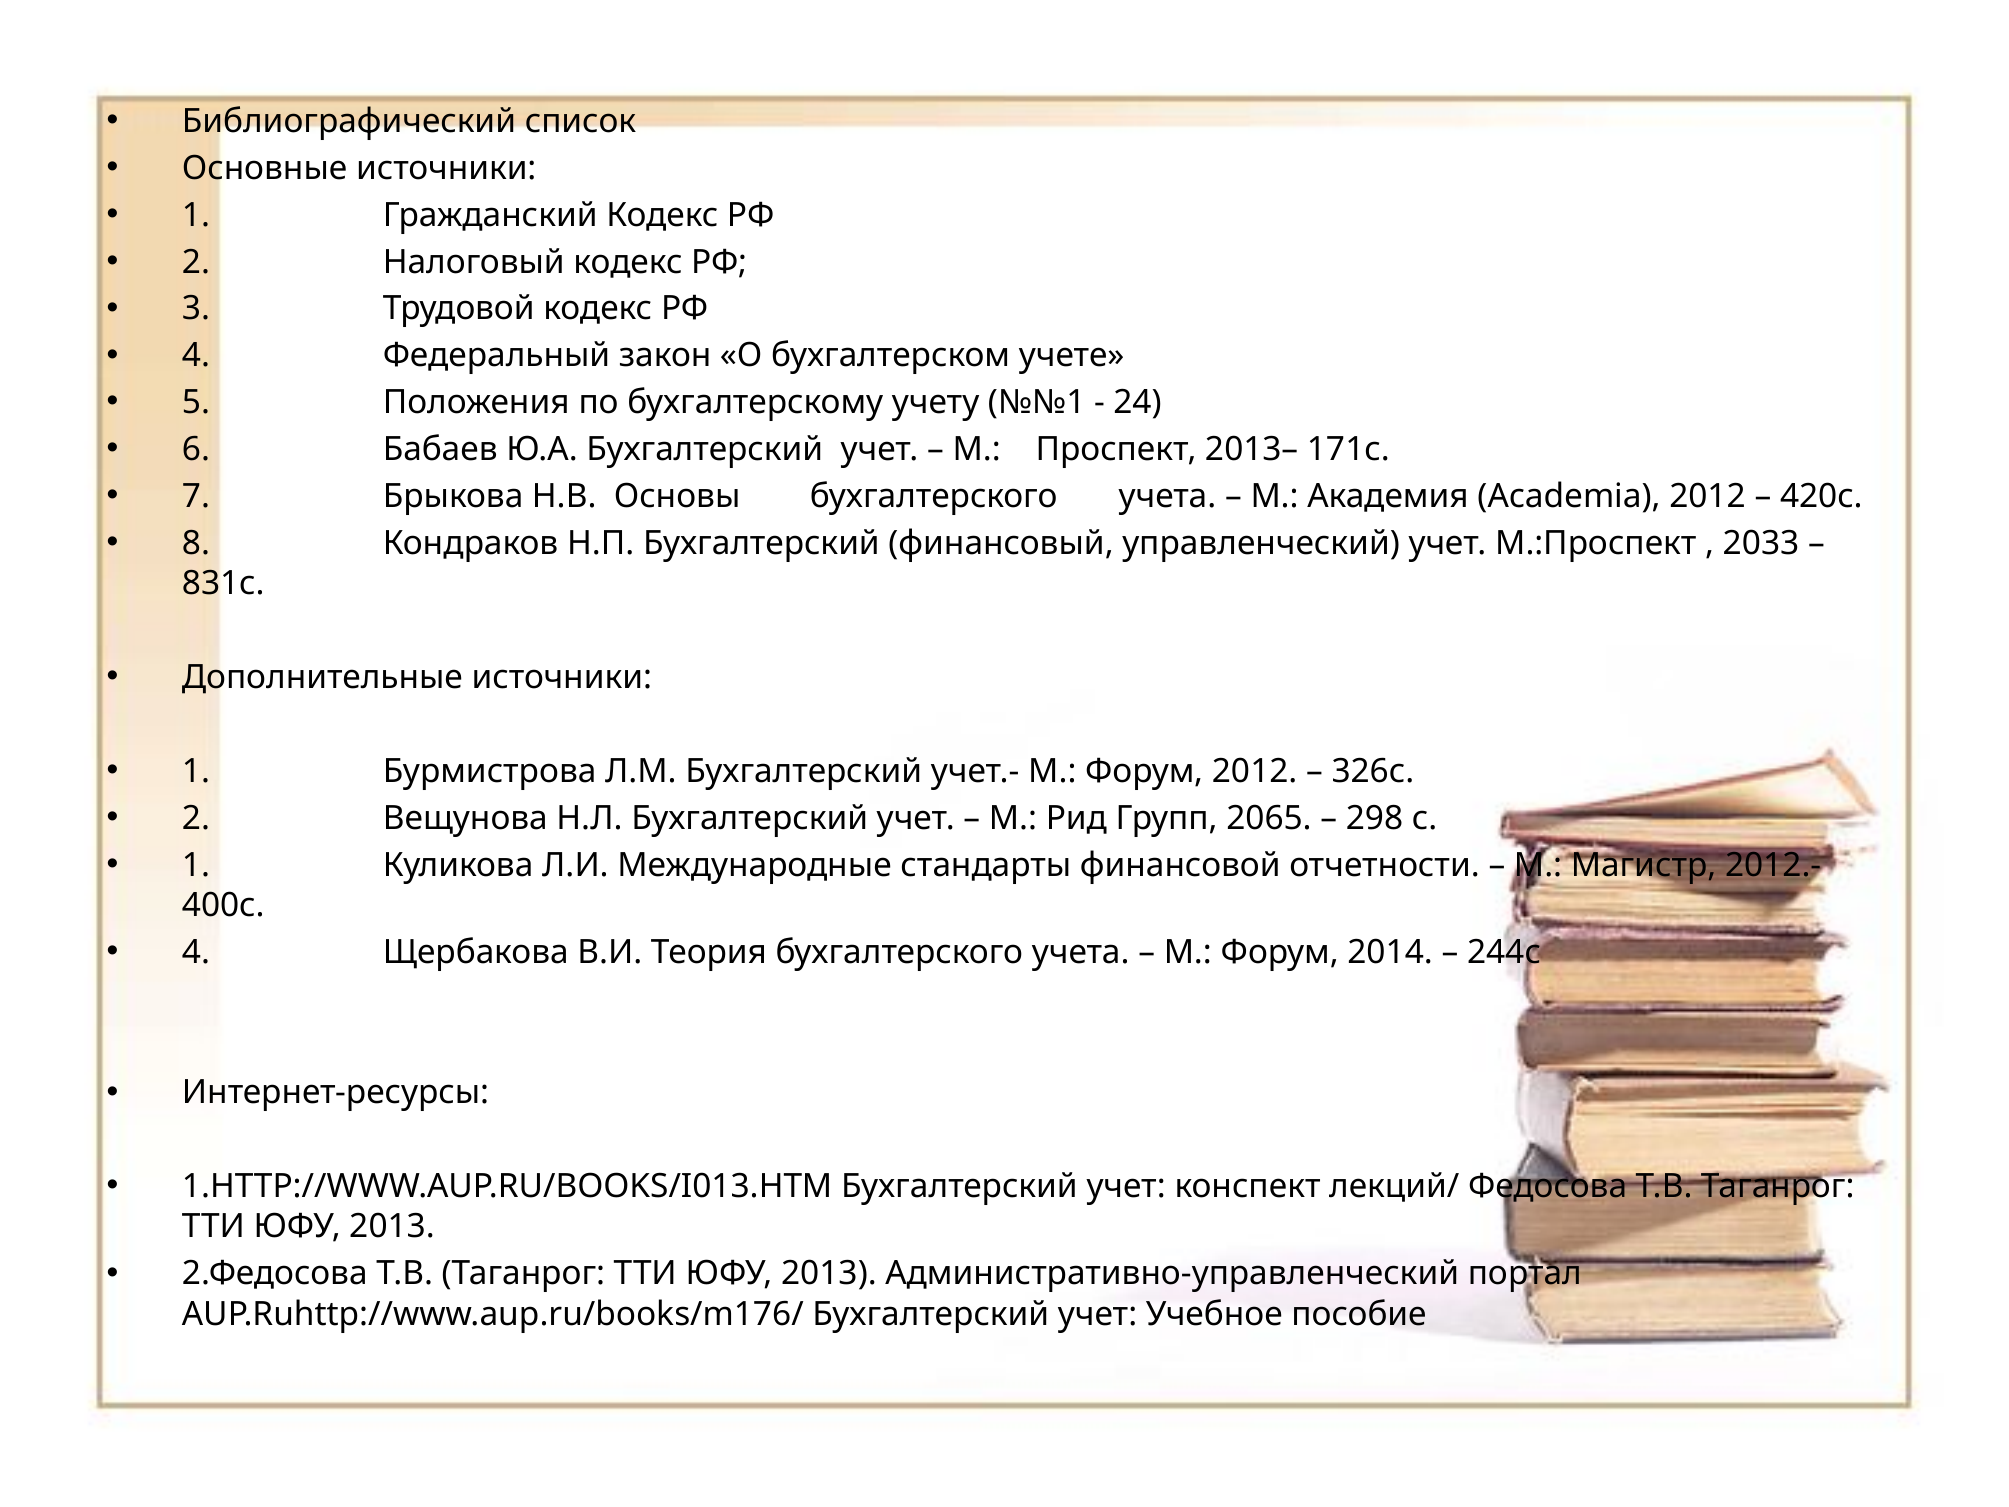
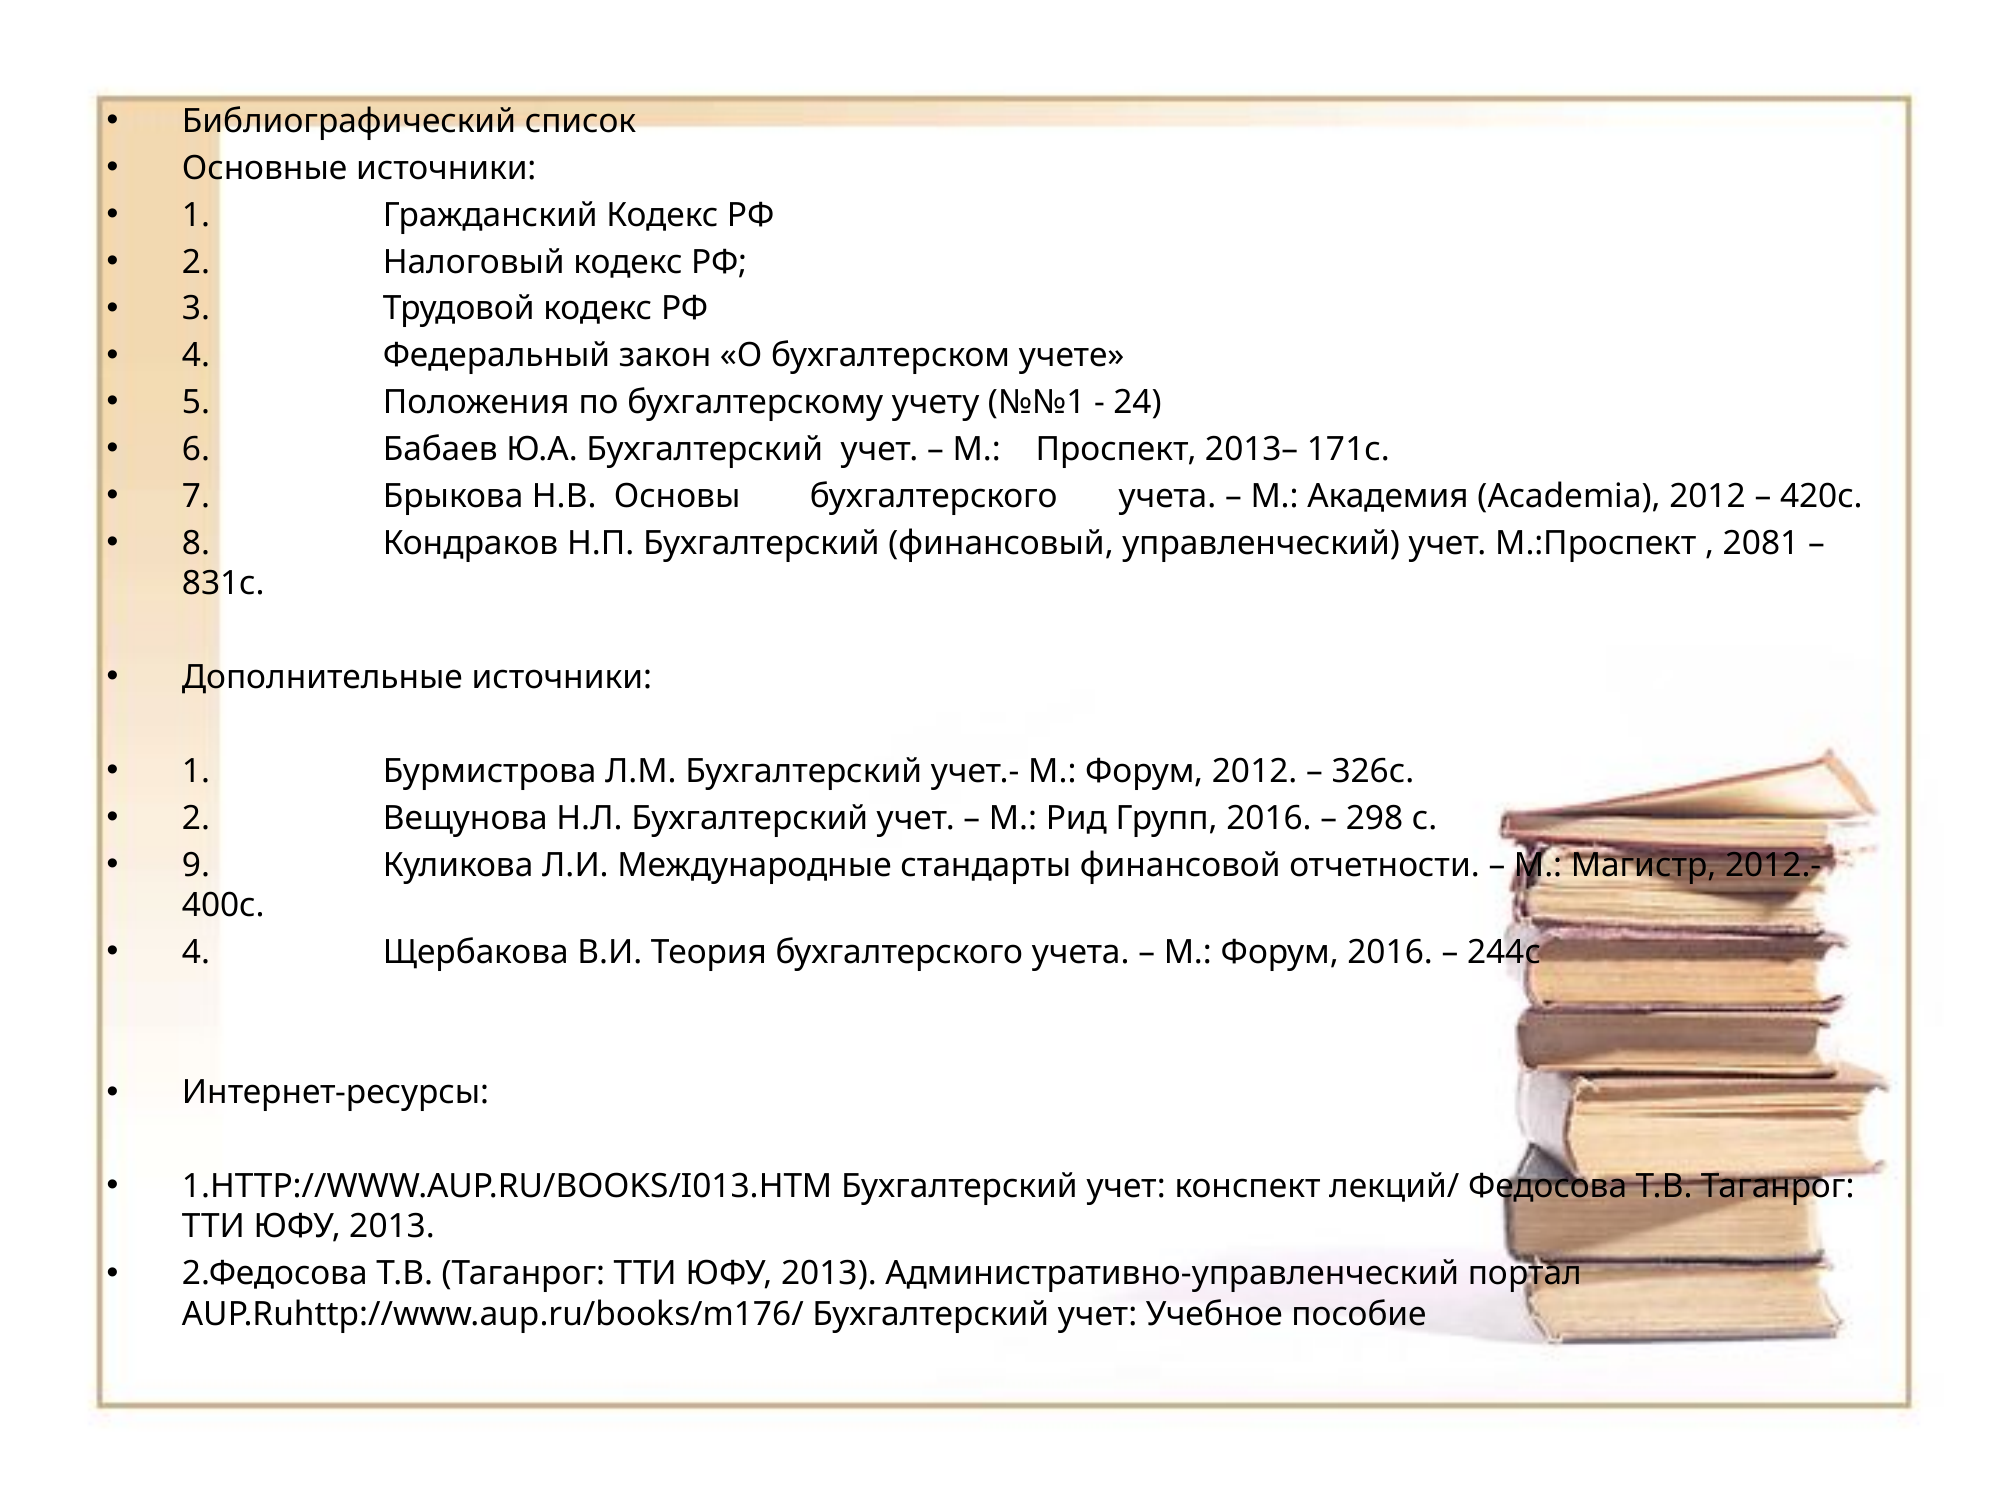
2033: 2033 -> 2081
Групп 2065: 2065 -> 2016
1 at (196, 865): 1 -> 9
Форум 2014: 2014 -> 2016
